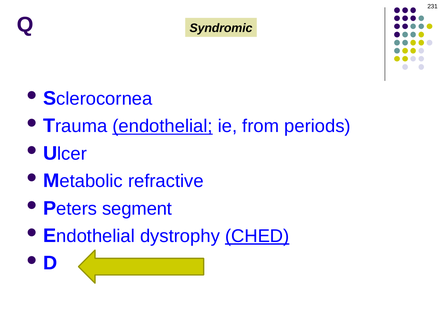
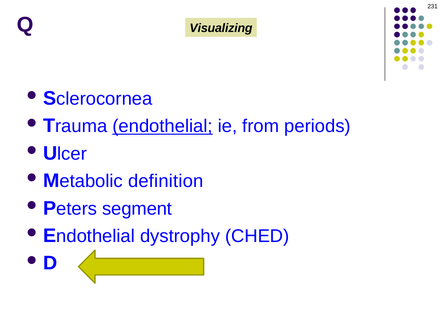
Syndromic: Syndromic -> Visualizing
refractive: refractive -> definition
CHED underline: present -> none
